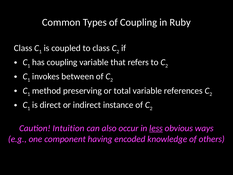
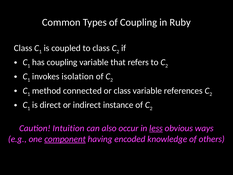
between: between -> isolation
preserving: preserving -> connected
or total: total -> class
component underline: none -> present
